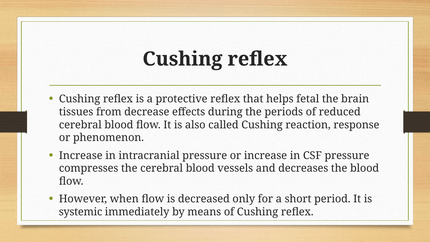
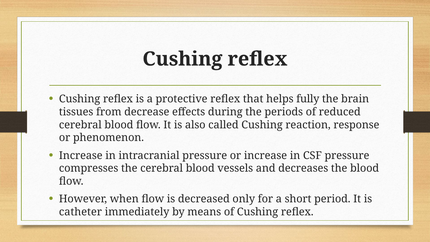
fetal: fetal -> fully
systemic: systemic -> catheter
